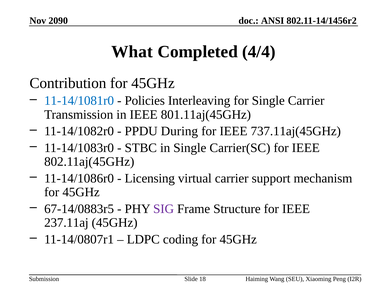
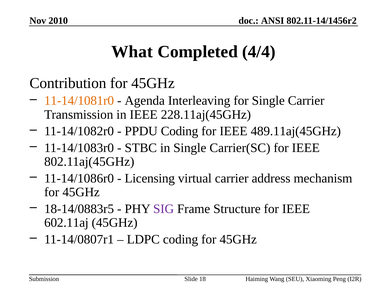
2090: 2090 -> 2010
11-14/1081r0 colour: blue -> orange
Policies: Policies -> Agenda
801.11aj(45GHz: 801.11aj(45GHz -> 228.11aj(45GHz
PPDU During: During -> Coding
737.11aj(45GHz: 737.11aj(45GHz -> 489.11aj(45GHz
support: support -> address
67-14/0883r5: 67-14/0883r5 -> 18-14/0883r5
237.11aj: 237.11aj -> 602.11aj
